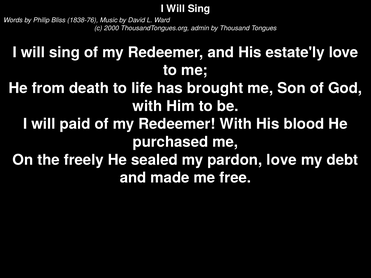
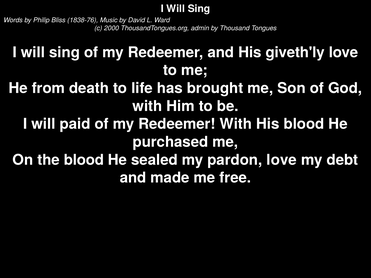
estate'ly: estate'ly -> giveth'ly
the freely: freely -> blood
